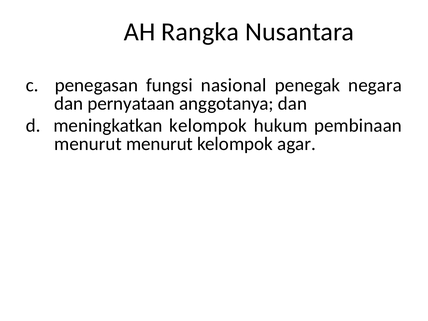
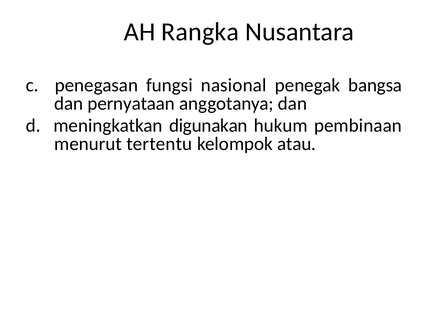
negara: negara -> bangsa
meningkatkan kelompok: kelompok -> digunakan
menurut menurut: menurut -> tertentu
agar: agar -> atau
